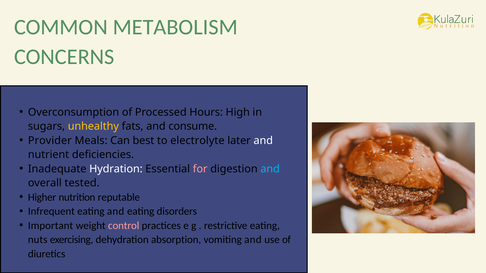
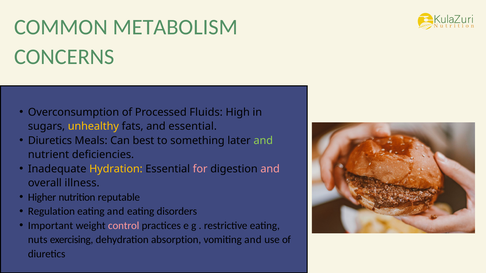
Hours: Hours -> Fluids
and consume: consume -> essential
Provider at (50, 141): Provider -> Diuretics
electrolyte: electrolyte -> something
and at (263, 141) colour: white -> light green
Hydration colour: white -> yellow
and at (270, 169) colour: light blue -> pink
tested: tested -> illness
Infrequent: Infrequent -> Regulation
